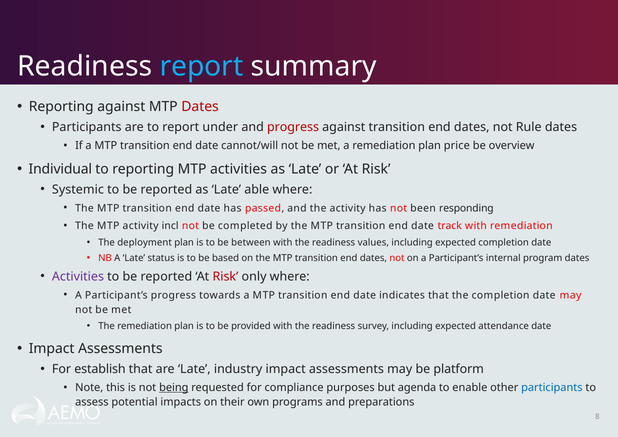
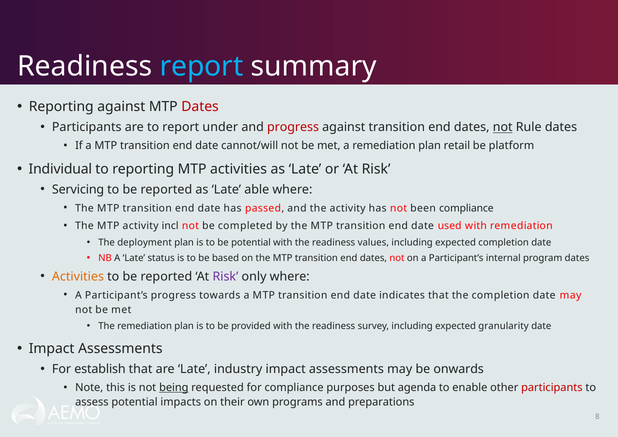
not at (503, 127) underline: none -> present
price: price -> retail
overview: overview -> platform
Systemic: Systemic -> Servicing
been responding: responding -> compliance
track: track -> used
be between: between -> potential
Activities at (78, 276) colour: purple -> orange
Risk at (225, 276) colour: red -> purple
attendance: attendance -> granularity
platform: platform -> onwards
participants at (552, 388) colour: blue -> red
